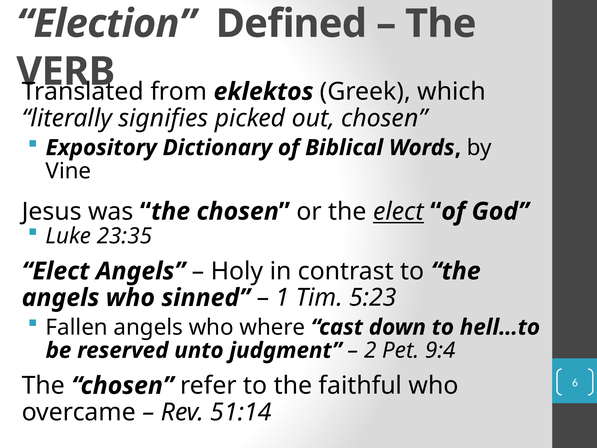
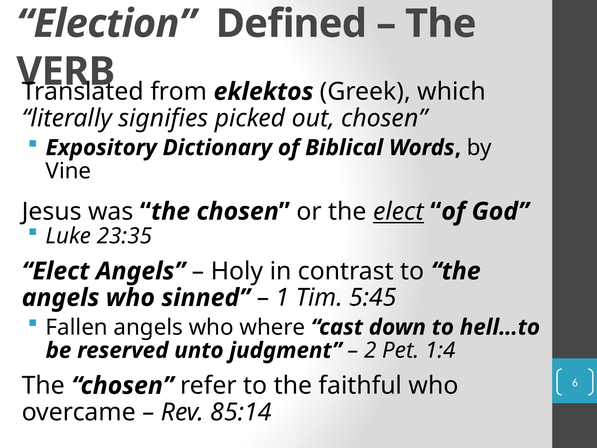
5:23: 5:23 -> 5:45
9:4: 9:4 -> 1:4
51:14: 51:14 -> 85:14
